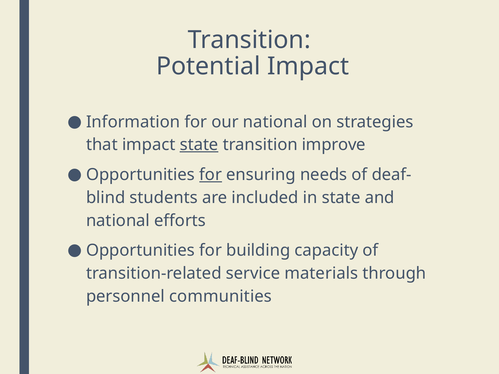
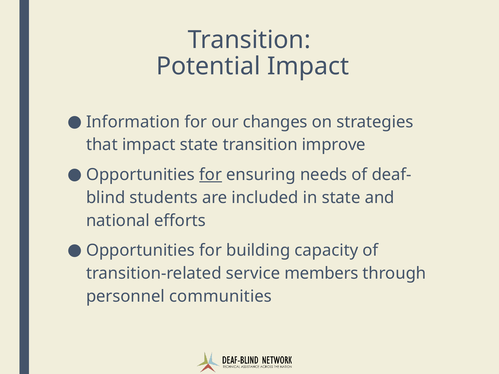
our national: national -> changes
state at (199, 145) underline: present -> none
materials: materials -> members
